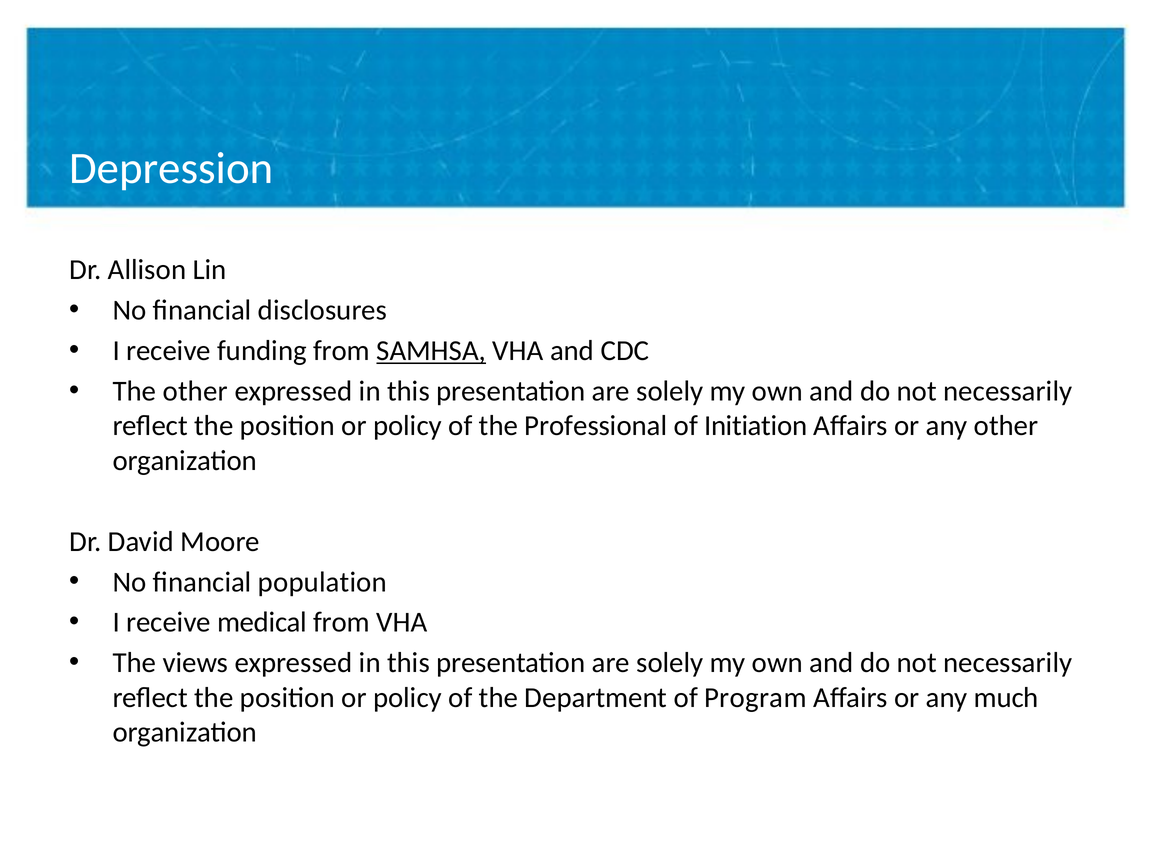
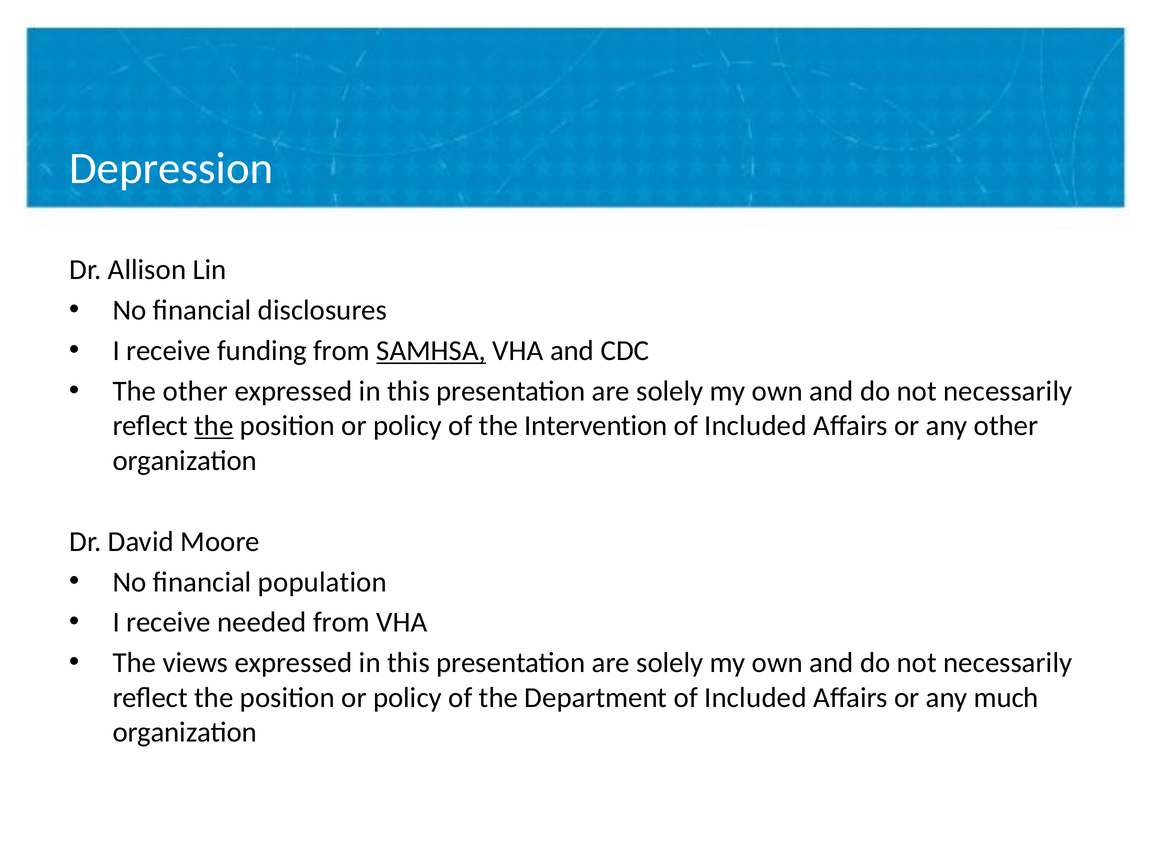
the at (214, 426) underline: none -> present
Professional: Professional -> Intervention
Initiation at (756, 426): Initiation -> Included
medical: medical -> needed
Department of Program: Program -> Included
